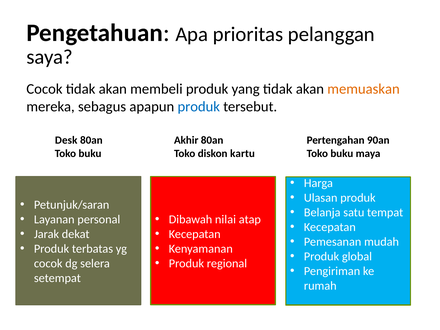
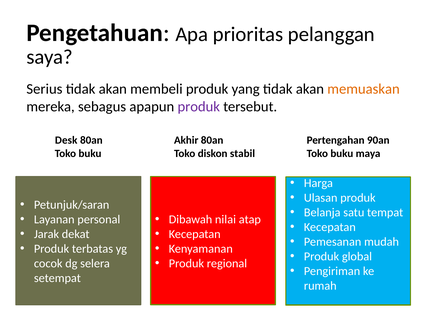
Cocok at (44, 89): Cocok -> Serius
produk at (199, 107) colour: blue -> purple
kartu: kartu -> stabil
